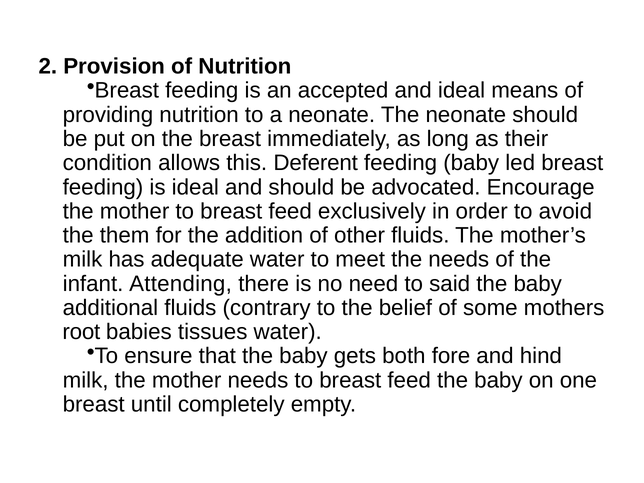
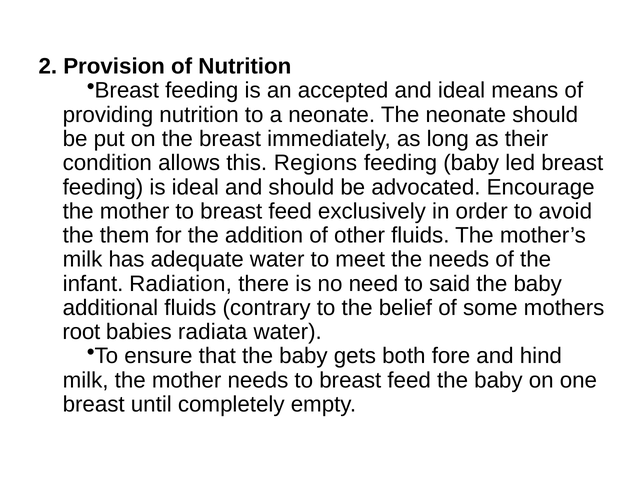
Deferent: Deferent -> Regions
Attending: Attending -> Radiation
tissues: tissues -> radiata
